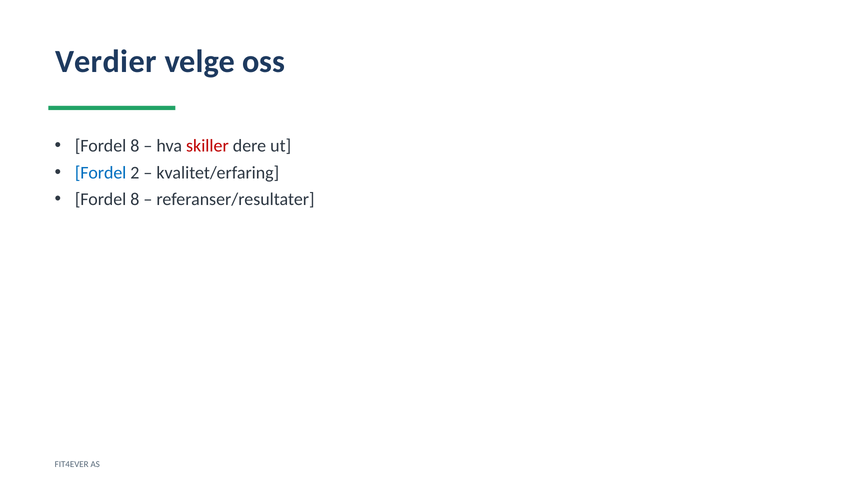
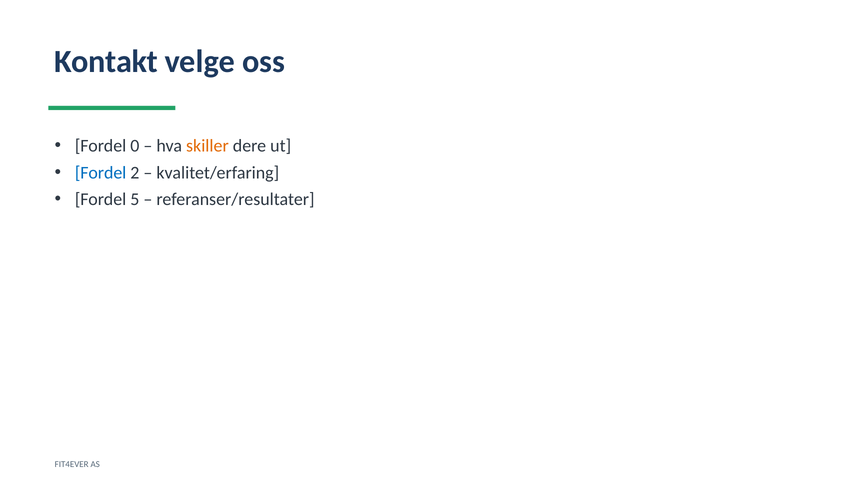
Verdier: Verdier -> Kontakt
8 at (135, 146): 8 -> 0
skiller colour: red -> orange
8 at (135, 199): 8 -> 5
